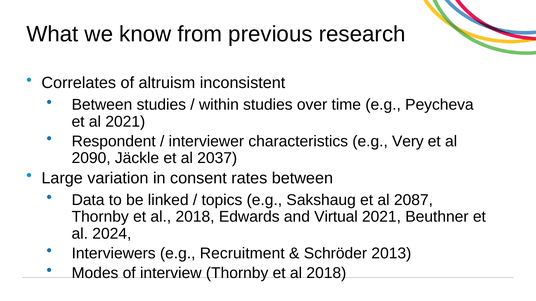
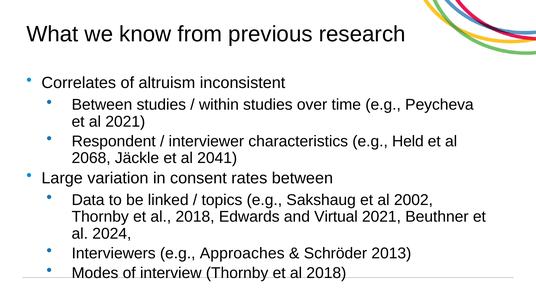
Very: Very -> Held
2090: 2090 -> 2068
2037: 2037 -> 2041
2087: 2087 -> 2002
Recruitment: Recruitment -> Approaches
